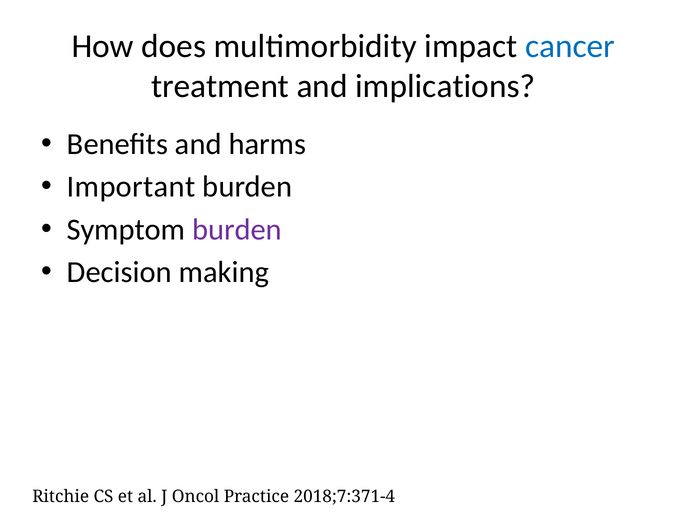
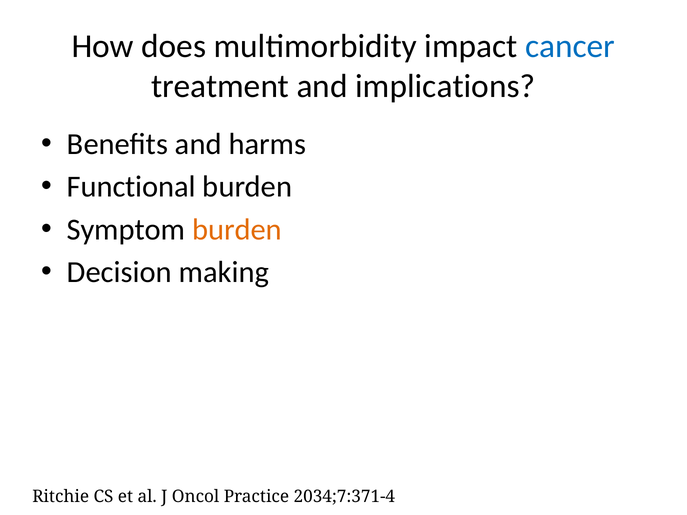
Important: Important -> Functional
burden at (237, 230) colour: purple -> orange
2018;7:371-4: 2018;7:371-4 -> 2034;7:371-4
